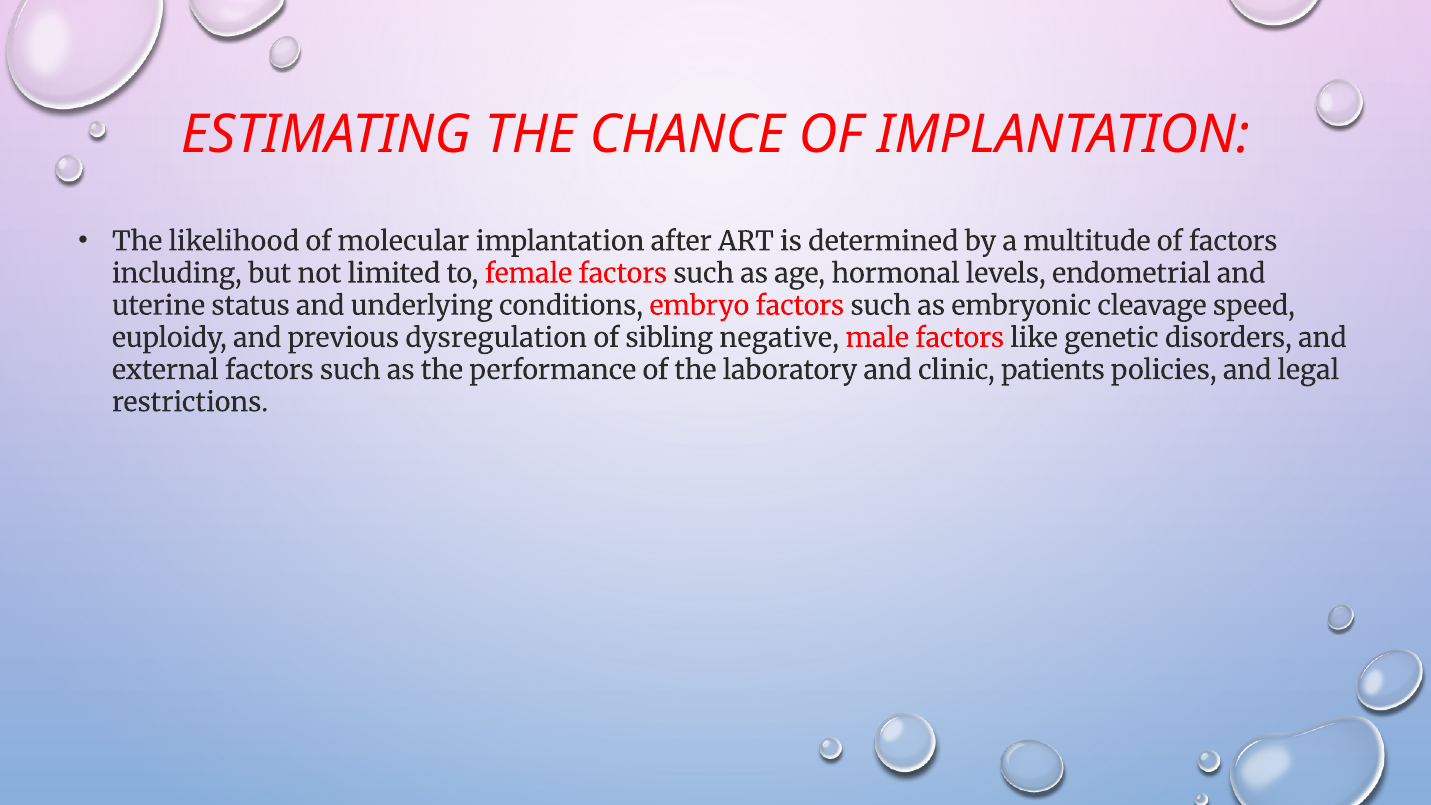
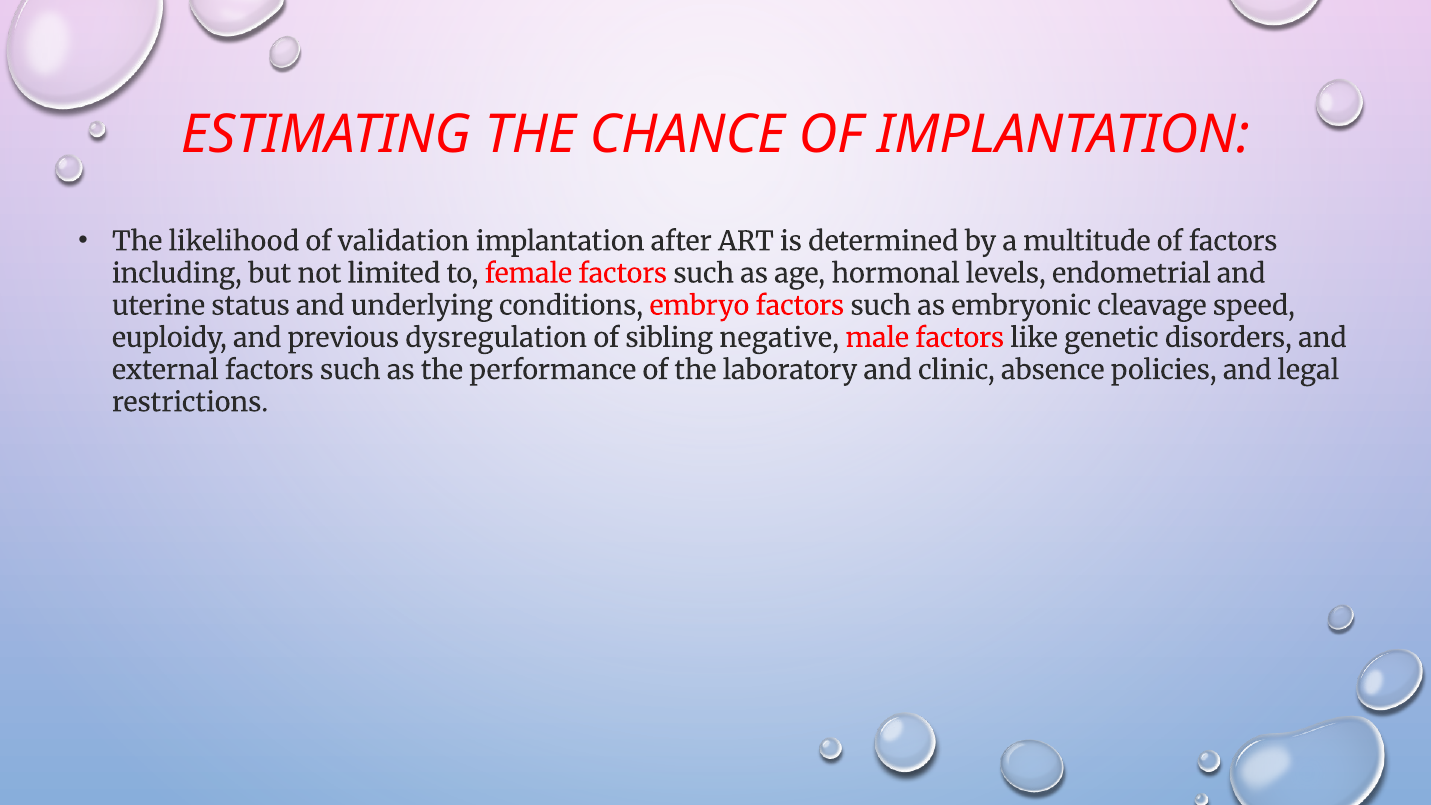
molecular: molecular -> validation
patients: patients -> absence
